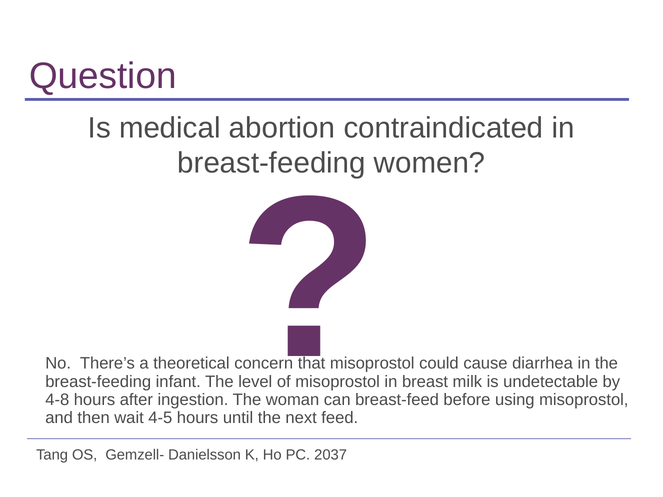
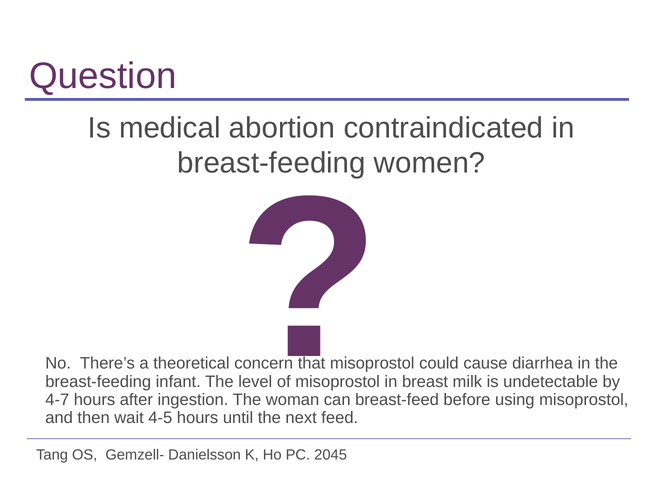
4-8: 4-8 -> 4-7
2037: 2037 -> 2045
